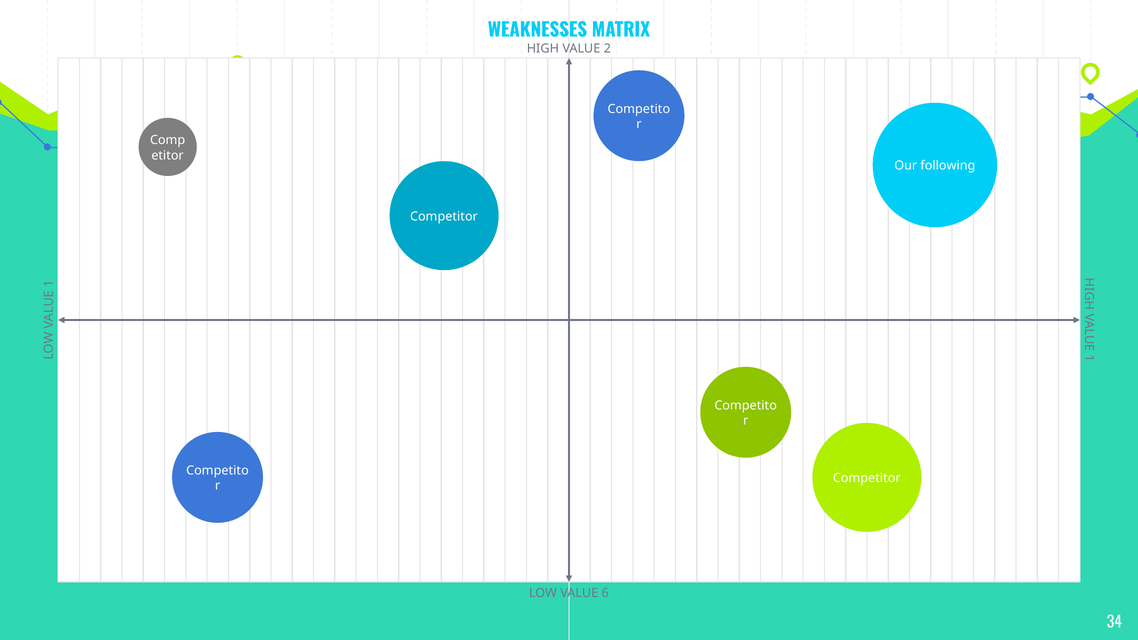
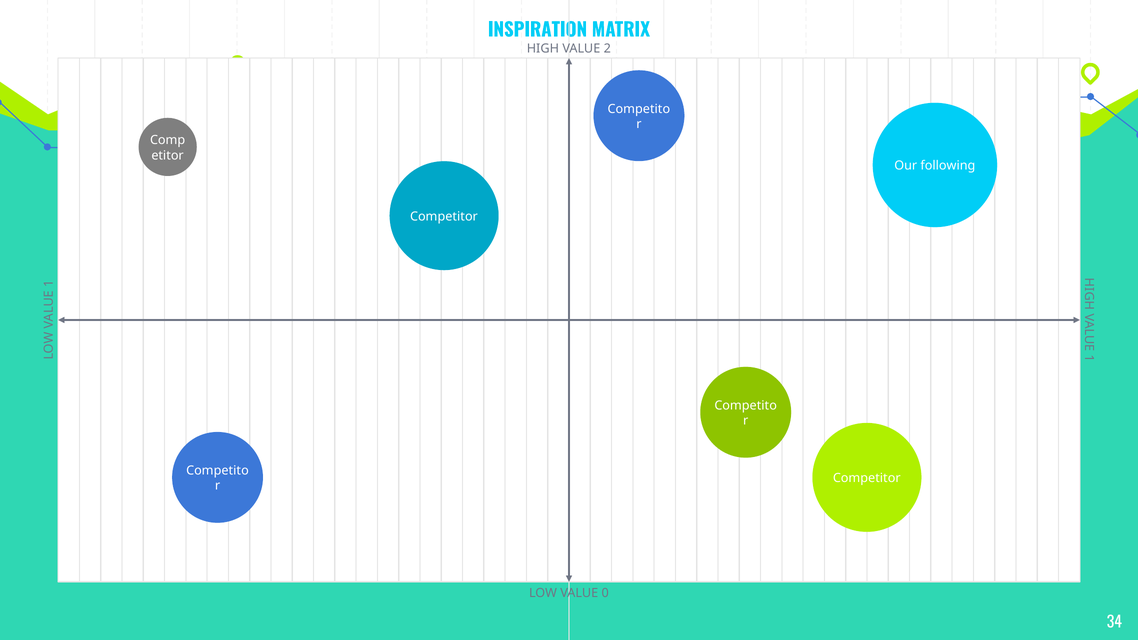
WEAKNESSES: WEAKNESSES -> INSPIRATION
6: 6 -> 0
